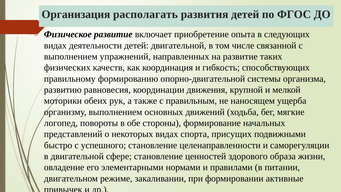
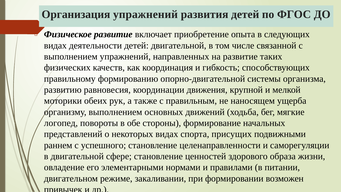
Организация располагать: располагать -> упражнений
быстро: быстро -> раннем
активные: активные -> возможен
